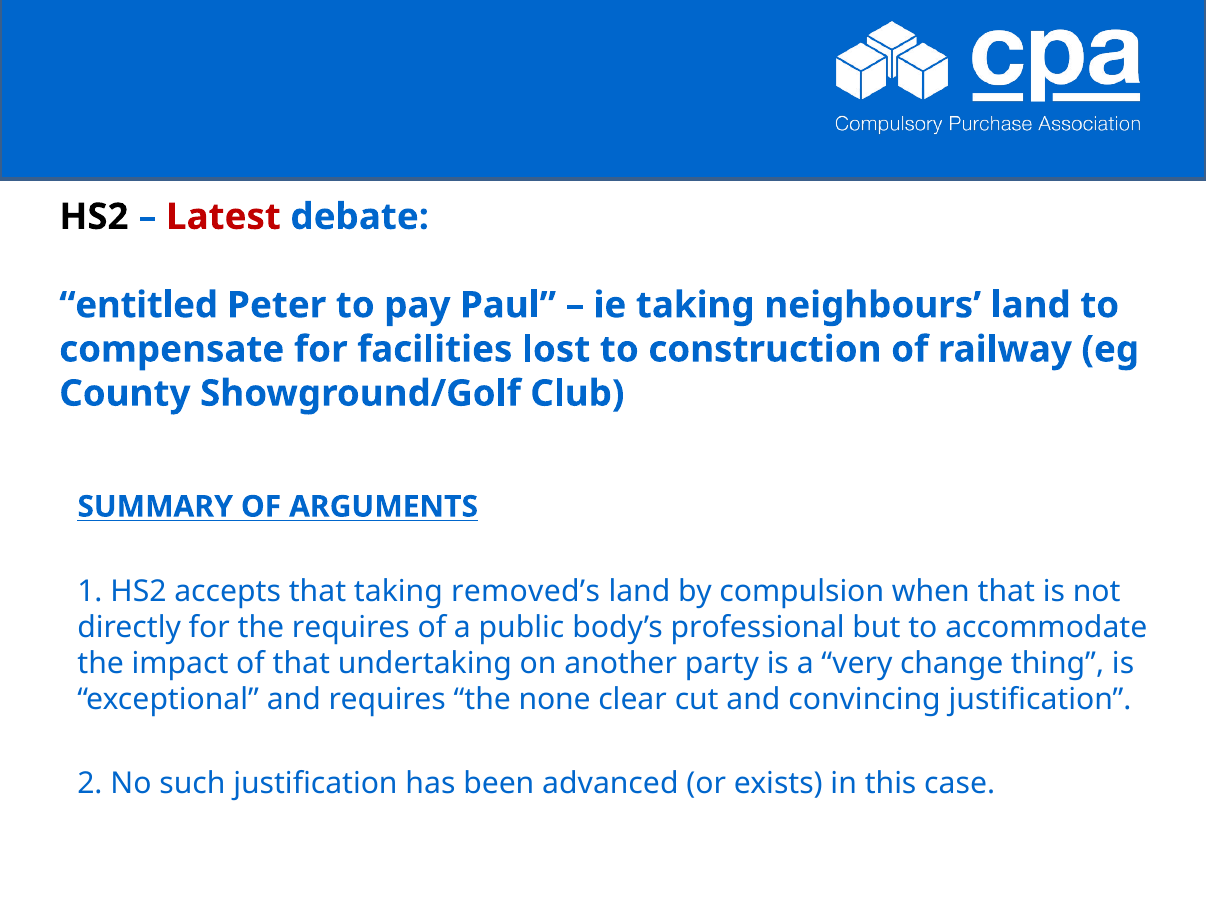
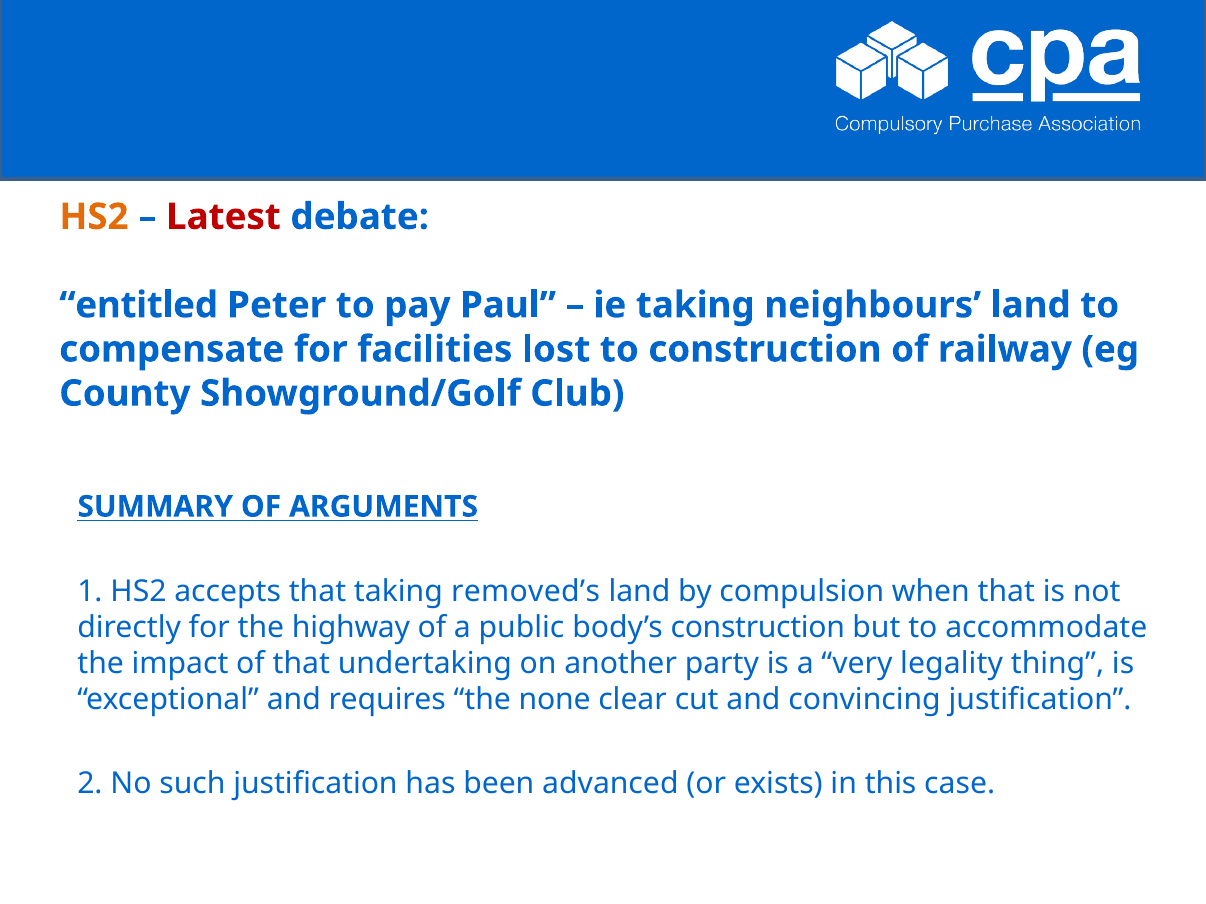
HS2 at (94, 217) colour: black -> orange
the requires: requires -> highway
body’s professional: professional -> construction
change: change -> legality
